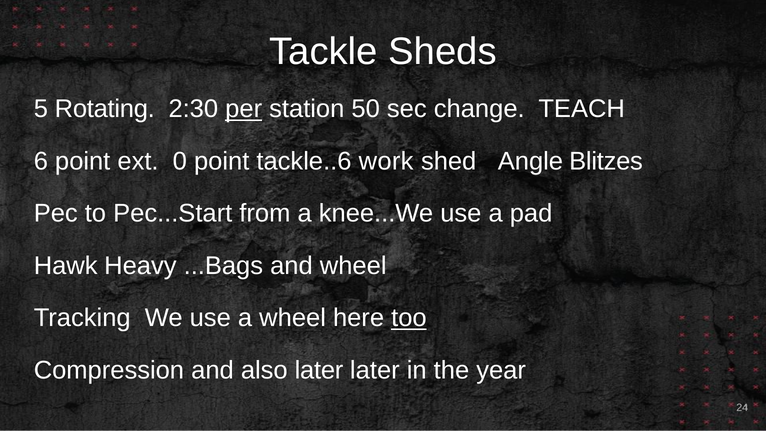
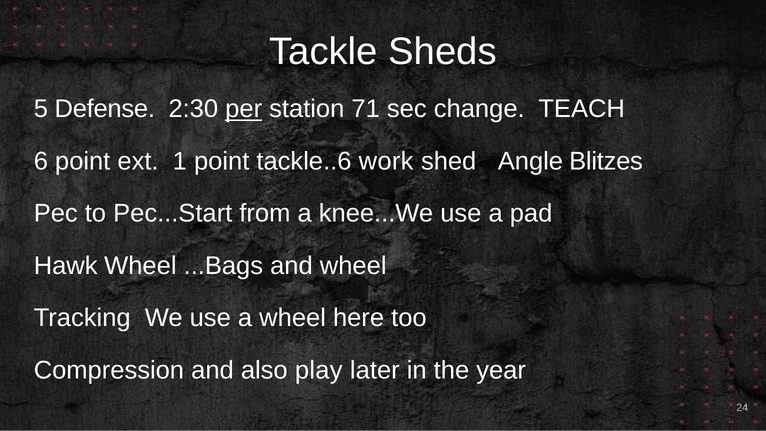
Rotating: Rotating -> Defense
50: 50 -> 71
0: 0 -> 1
Hawk Heavy: Heavy -> Wheel
too underline: present -> none
also later: later -> play
